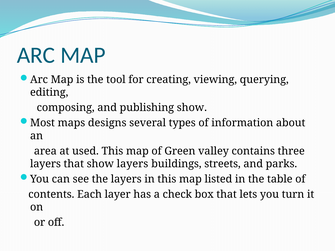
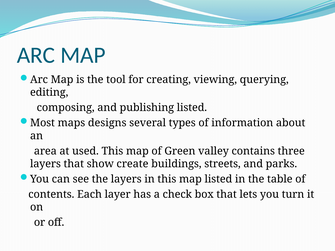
publishing show: show -> listed
show layers: layers -> create
